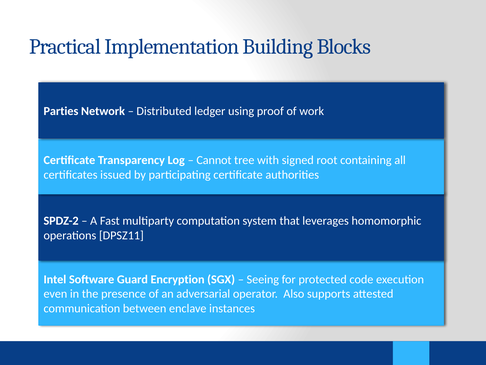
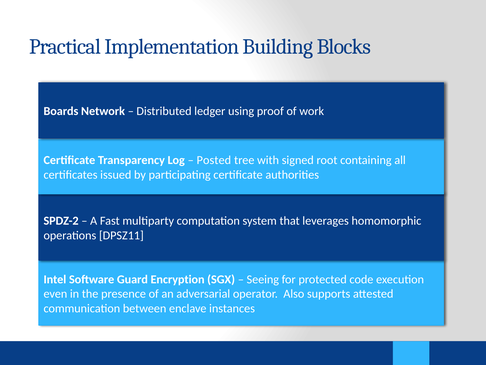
Parties: Parties -> Boards
Cannot: Cannot -> Posted
